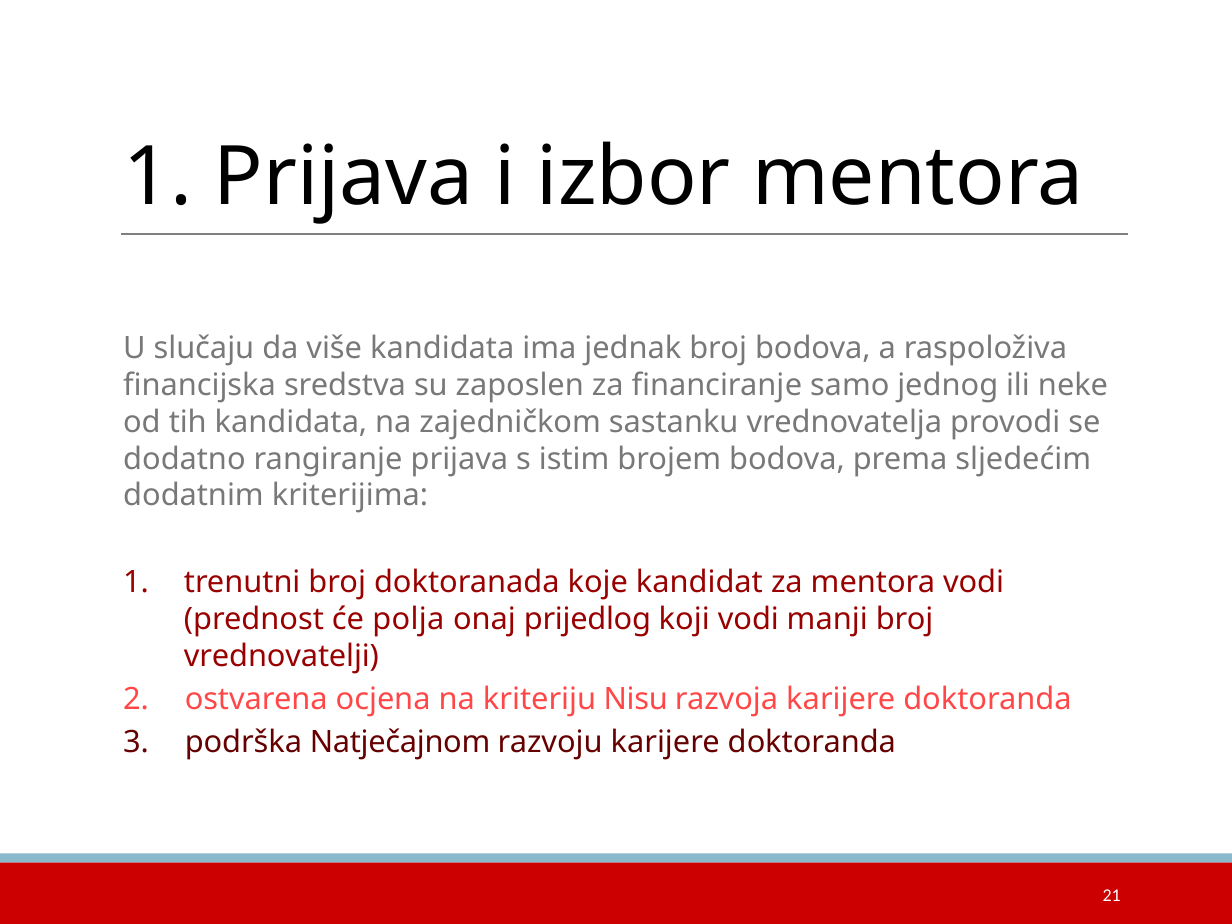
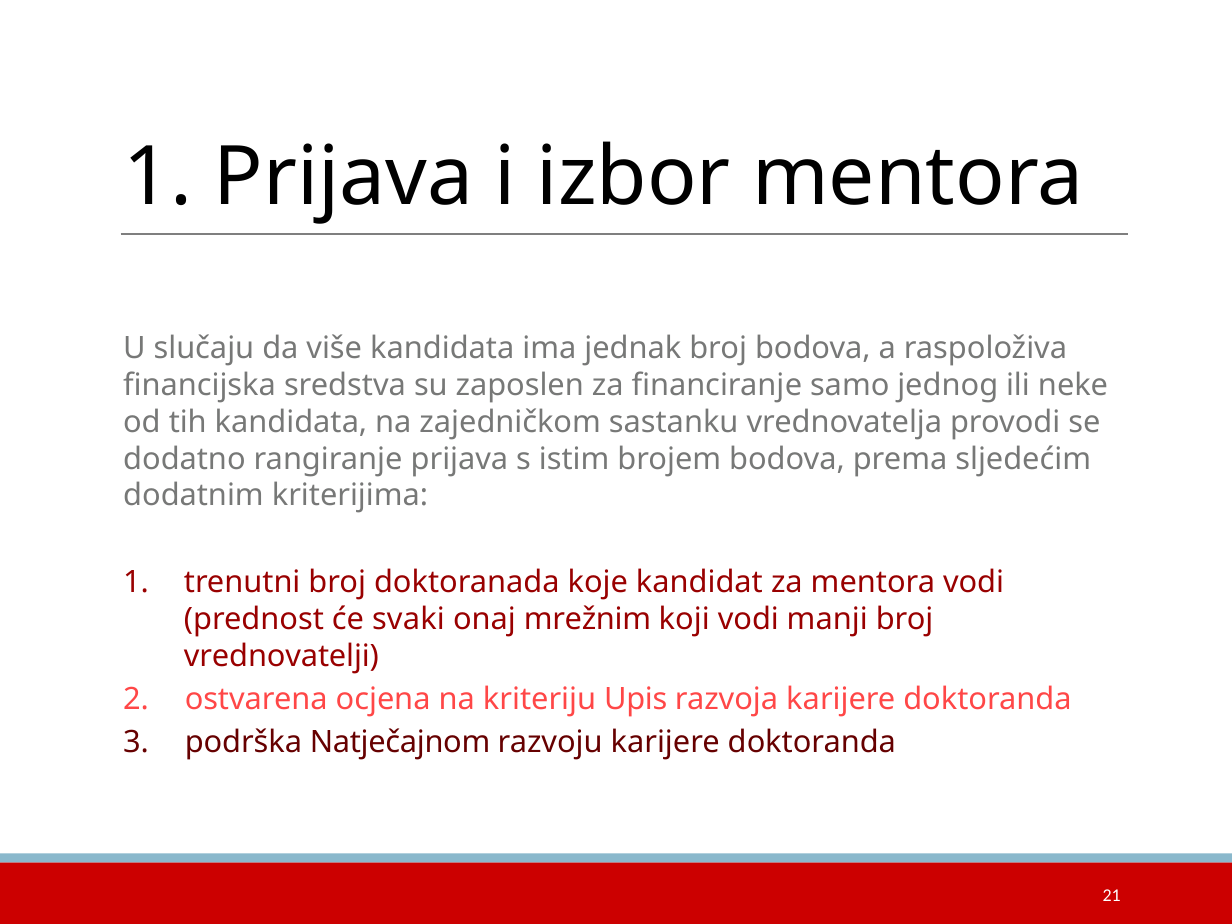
polja: polja -> svaki
prijedlog: prijedlog -> mrežnim
Nisu: Nisu -> Upis
